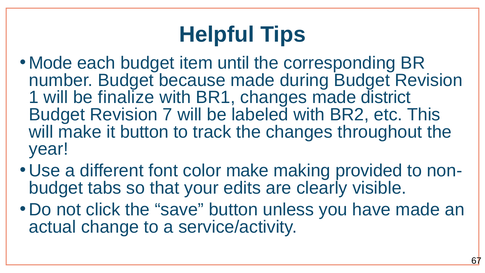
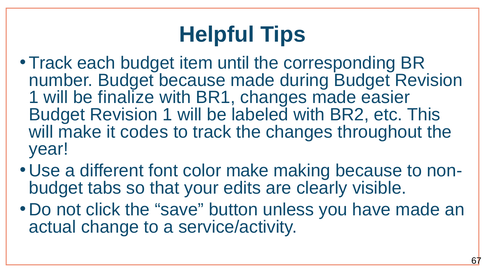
Mode at (51, 63): Mode -> Track
district: district -> easier
7 at (168, 115): 7 -> 1
it button: button -> codes
making provided: provided -> because
